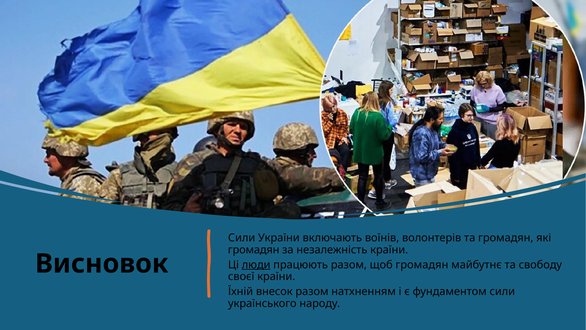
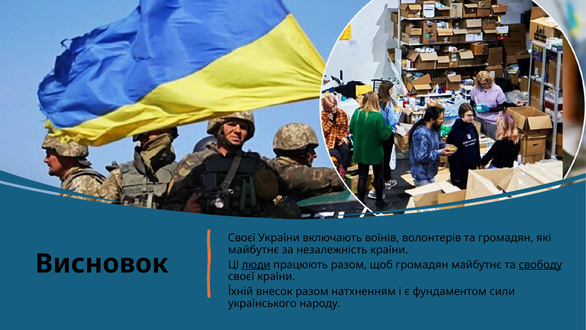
Сили at (242, 238): Сили -> Своєї
громадян at (254, 250): громадян -> майбутнє
свободу underline: none -> present
